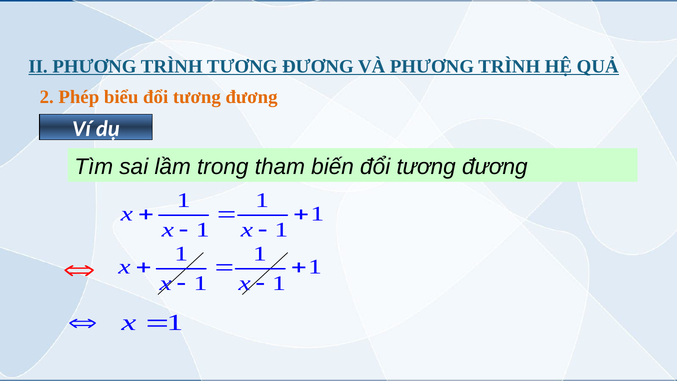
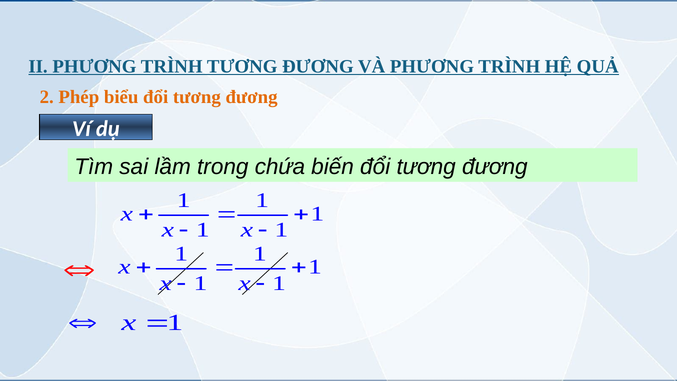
tham: tham -> chứa
